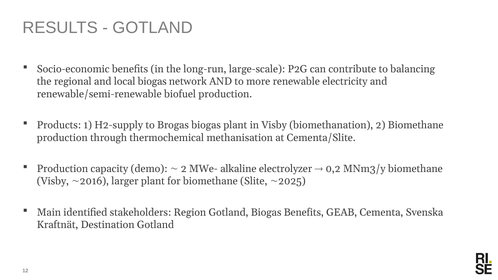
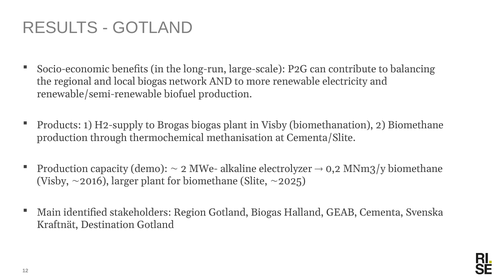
Biogas Benefits: Benefits -> Halland
